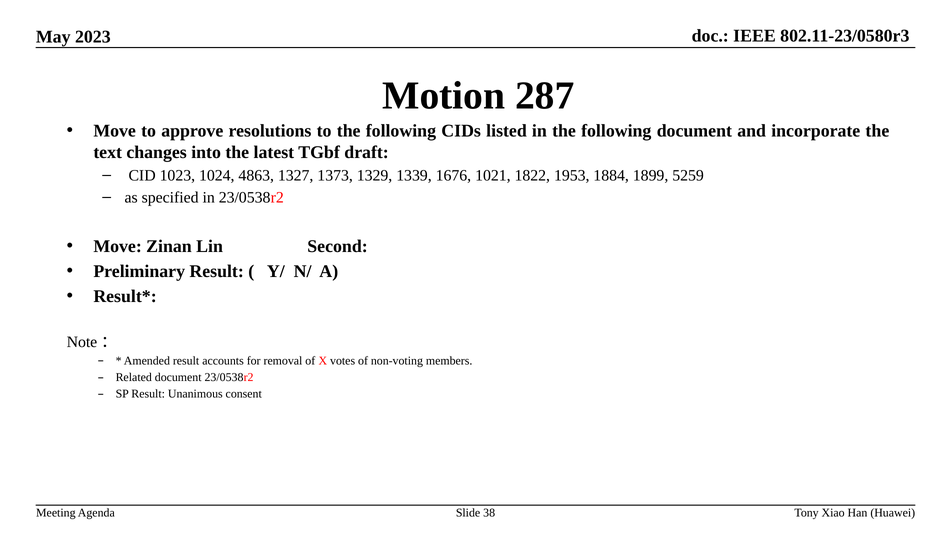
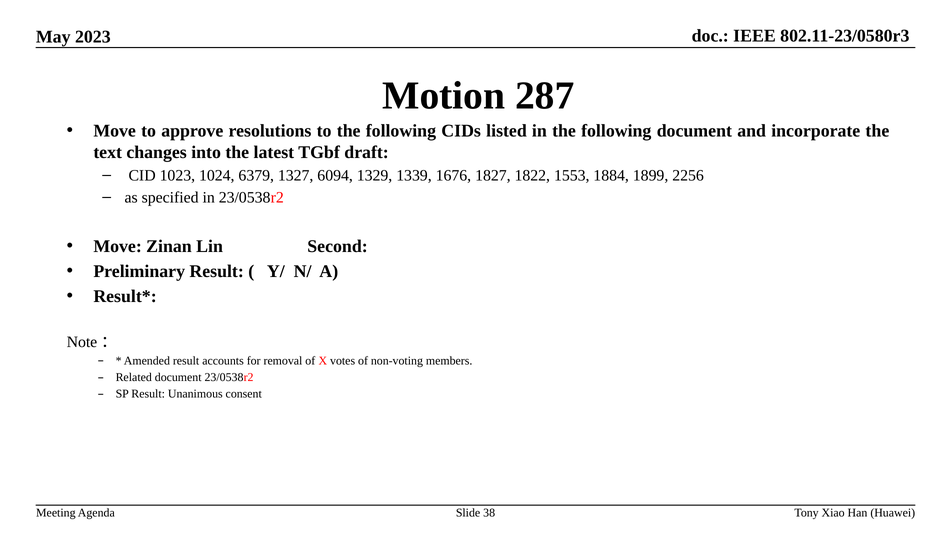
4863: 4863 -> 6379
1373: 1373 -> 6094
1021: 1021 -> 1827
1953: 1953 -> 1553
5259: 5259 -> 2256
